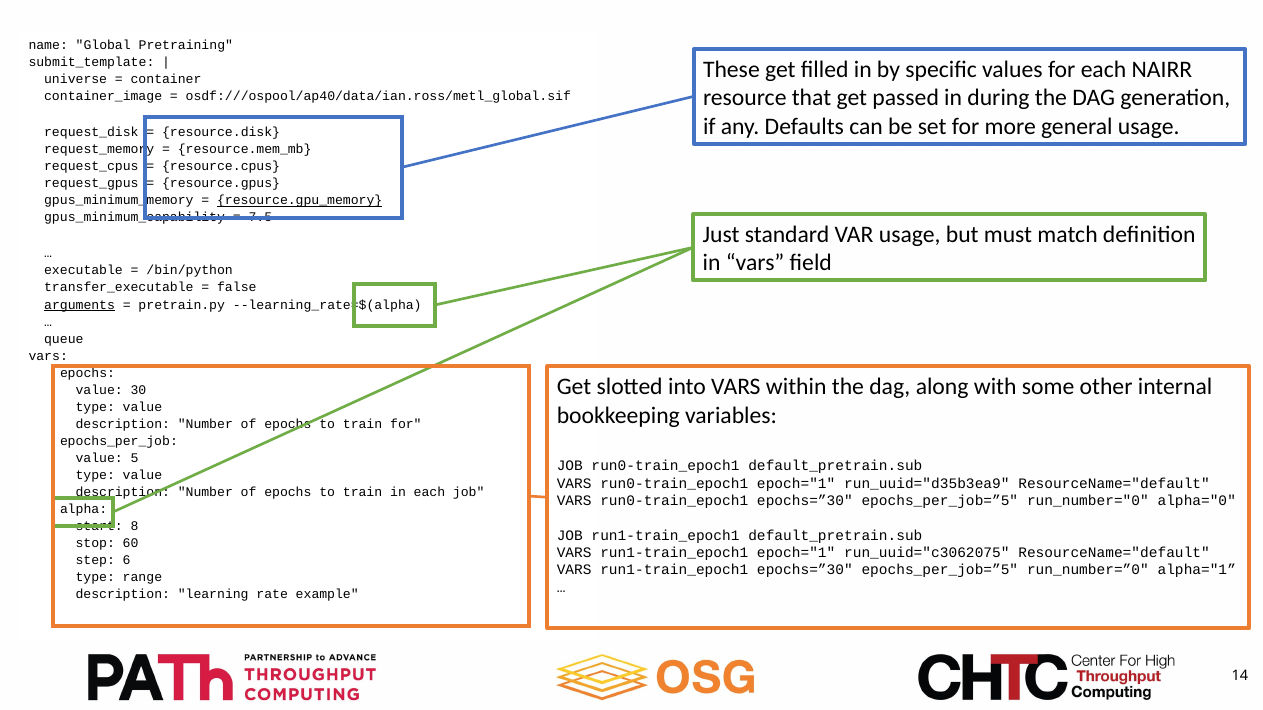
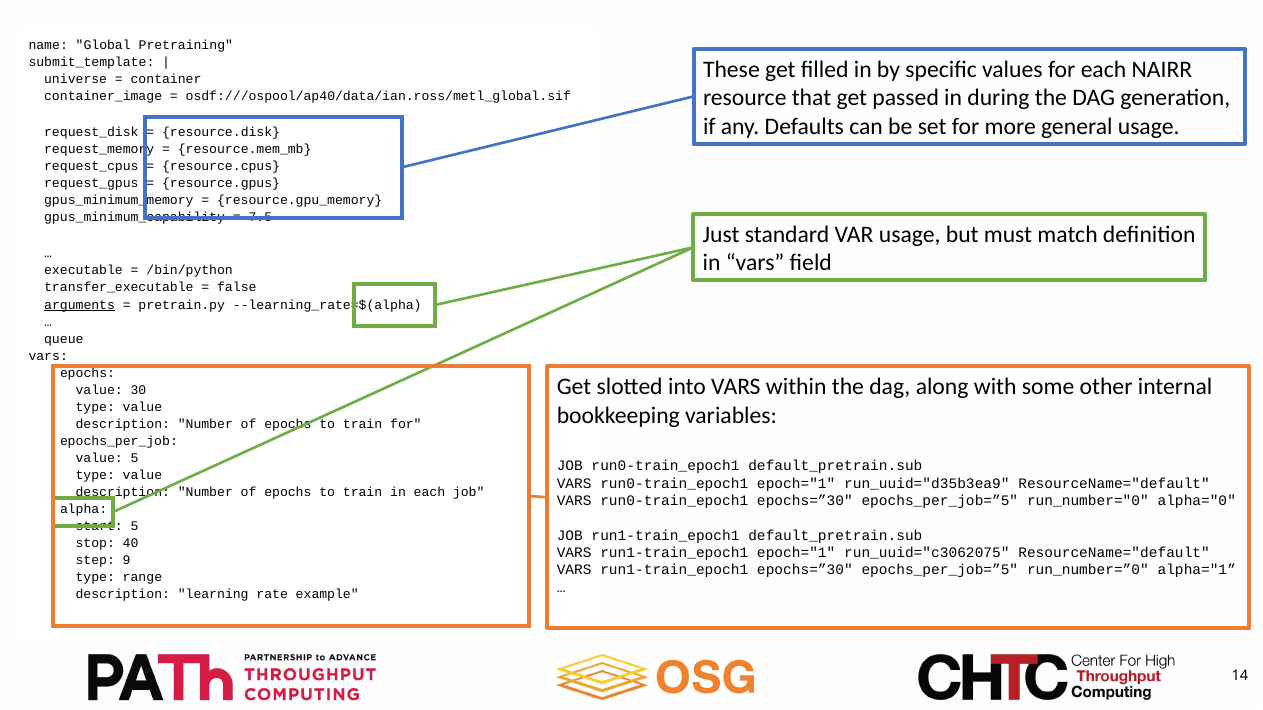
resource.gpu_memory underline: present -> none
8 at (135, 526): 8 -> 5
60: 60 -> 40
6: 6 -> 9
